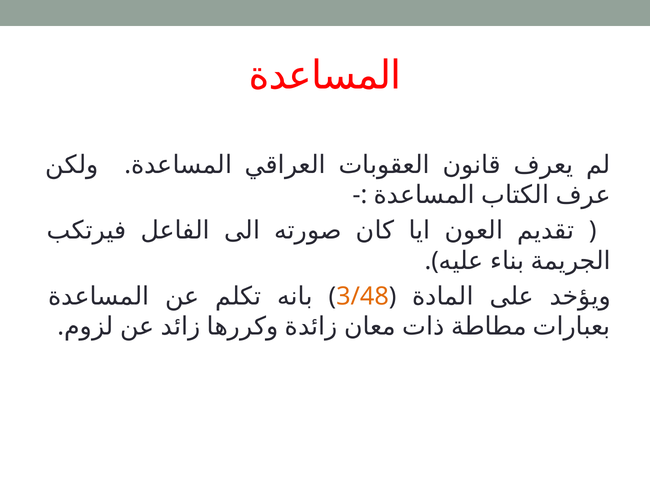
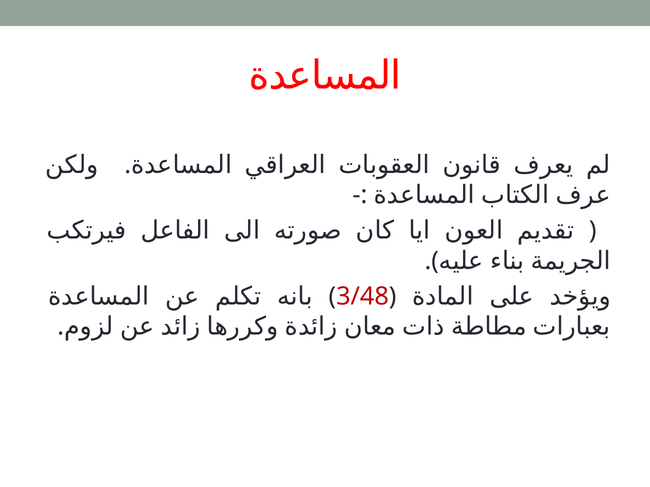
3/48 colour: orange -> red
